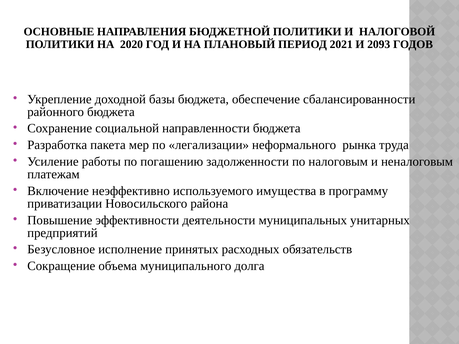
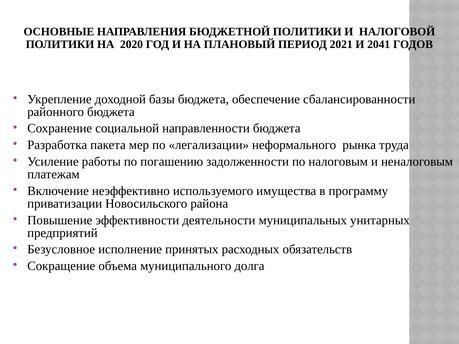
2093: 2093 -> 2041
